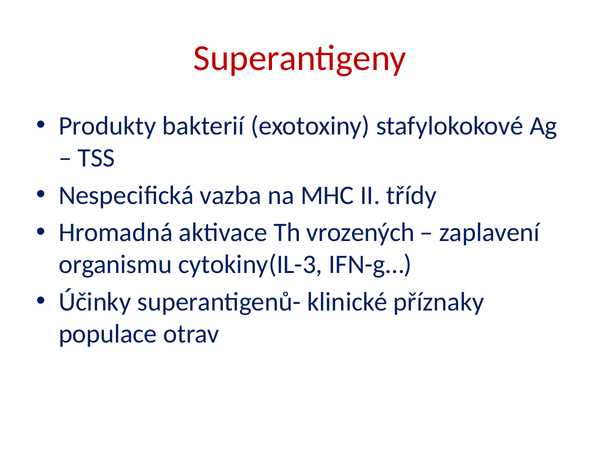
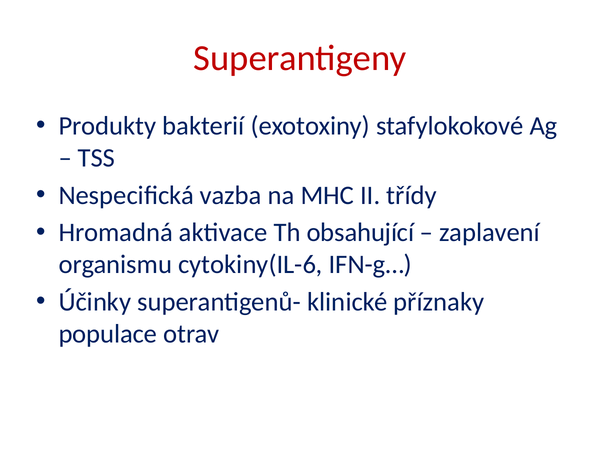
vrozených: vrozených -> obsahující
cytokiny(IL-3: cytokiny(IL-3 -> cytokiny(IL-6
